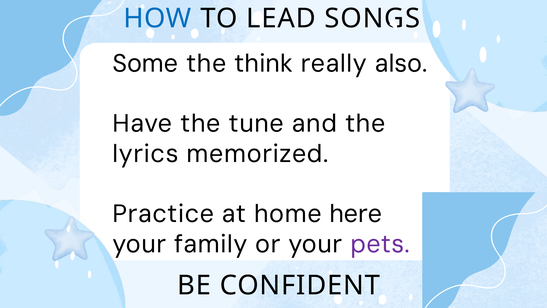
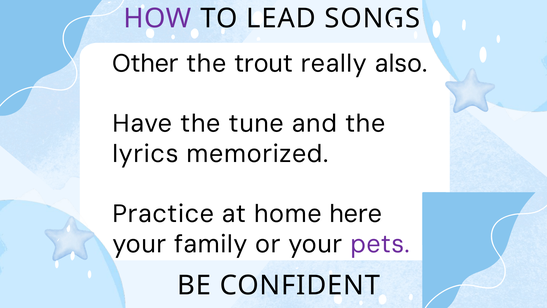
HOW colour: blue -> purple
Some: Some -> Other
think: think -> trout
